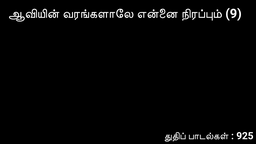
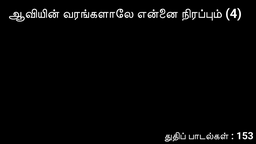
9: 9 -> 4
925: 925 -> 153
